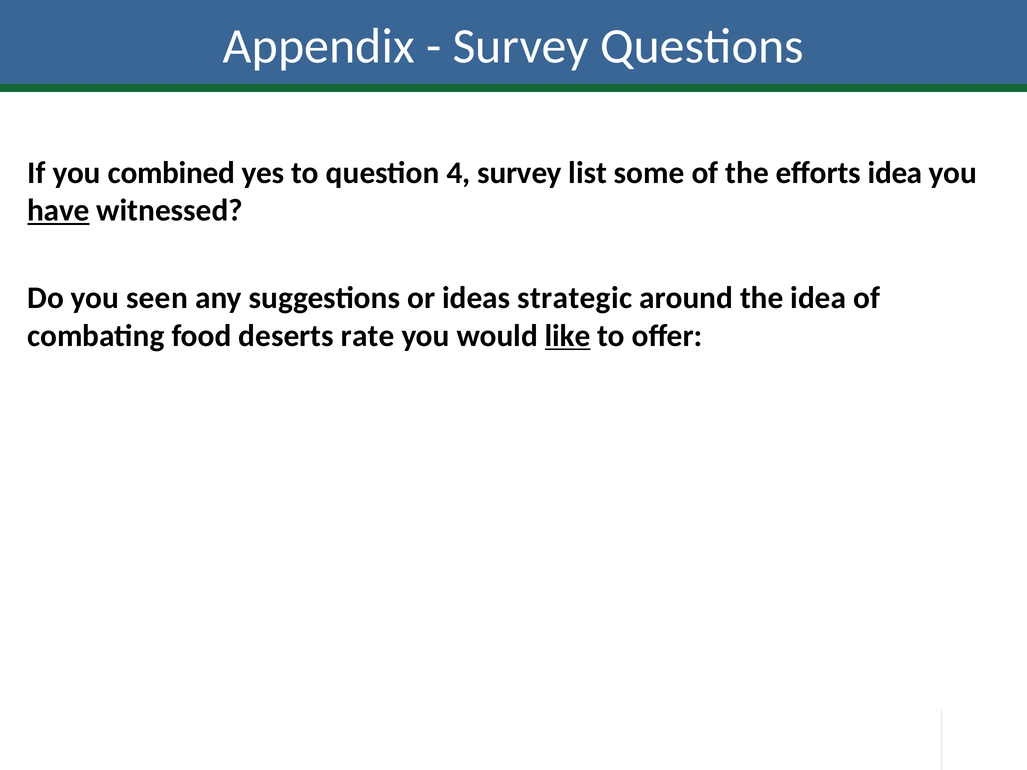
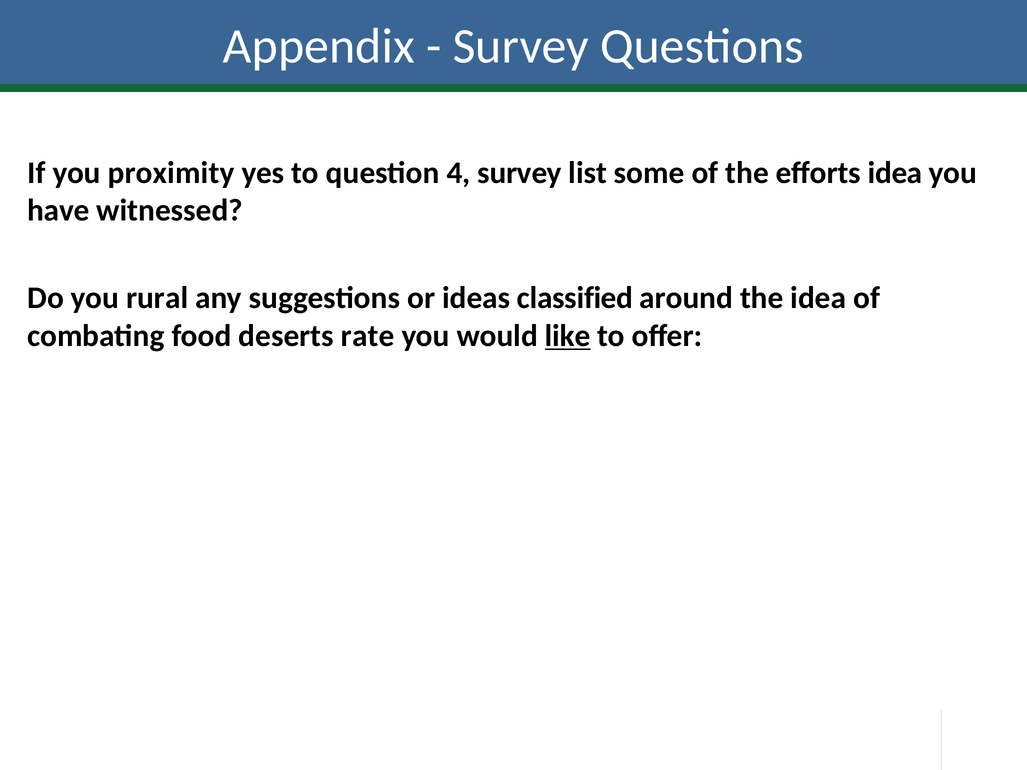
combined: combined -> proximity
have underline: present -> none
seen: seen -> rural
strategic: strategic -> classified
